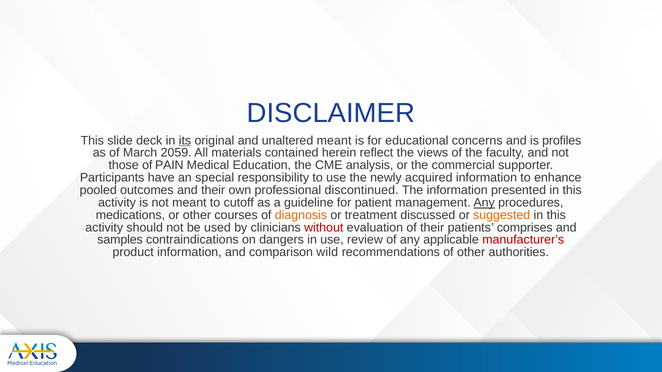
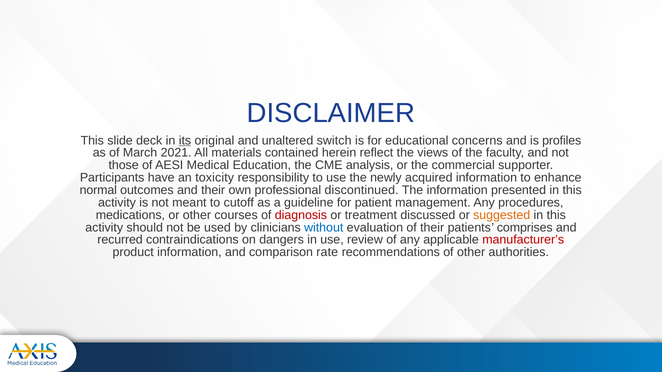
unaltered meant: meant -> switch
2059: 2059 -> 2021
PAIN: PAIN -> AESI
special: special -> toxicity
pooled: pooled -> normal
Any at (484, 203) underline: present -> none
diagnosis colour: orange -> red
without colour: red -> blue
samples: samples -> recurred
wild: wild -> rate
